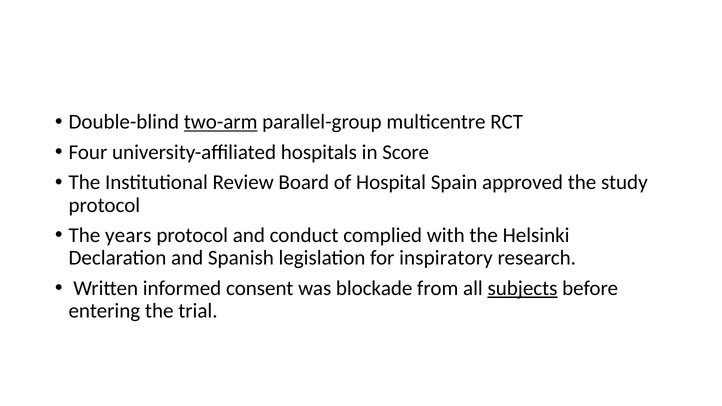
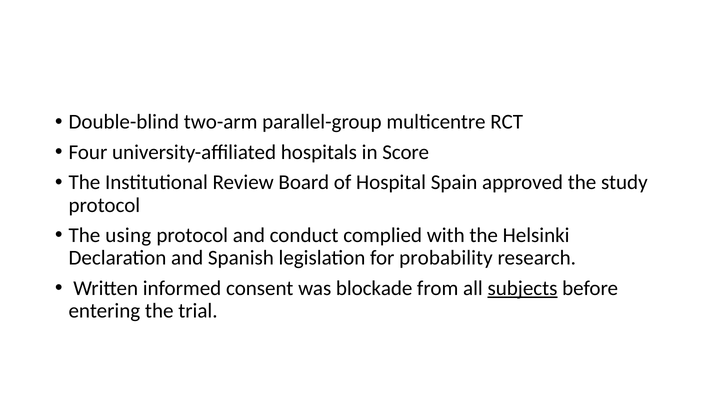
two-arm underline: present -> none
years: years -> using
inspiratory: inspiratory -> probability
